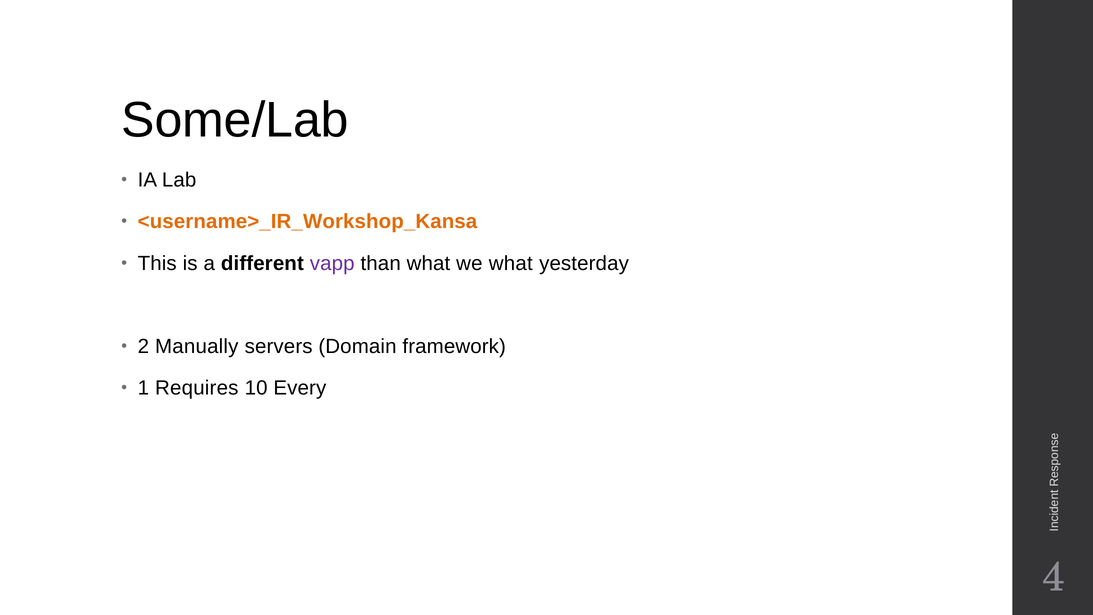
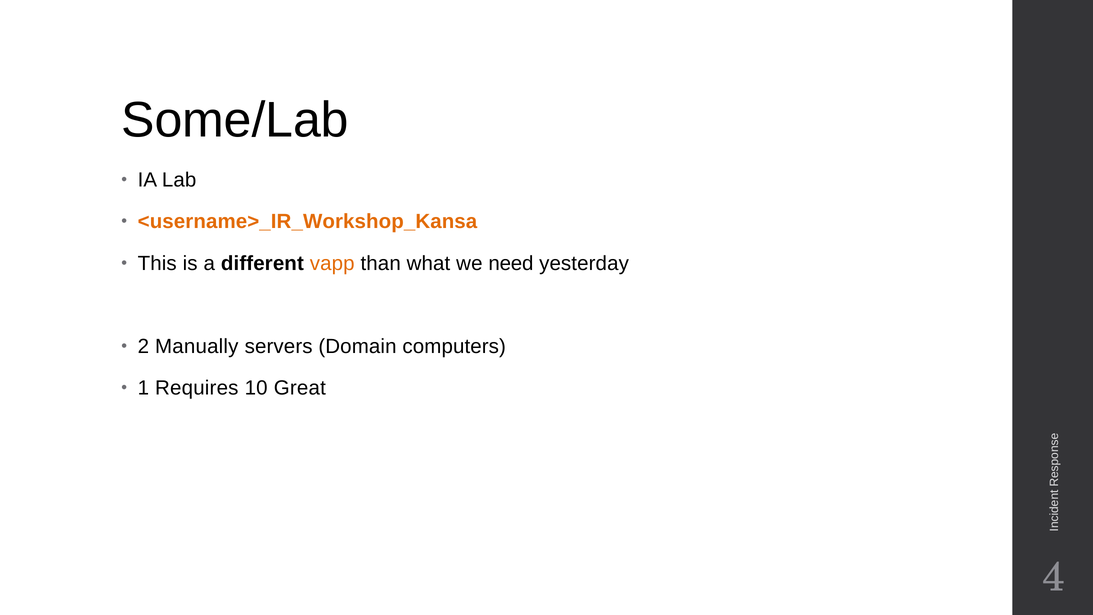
vapp colour: purple -> orange
we what: what -> need
framework: framework -> computers
Every: Every -> Great
